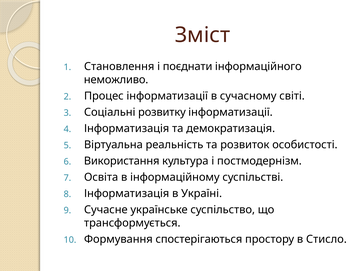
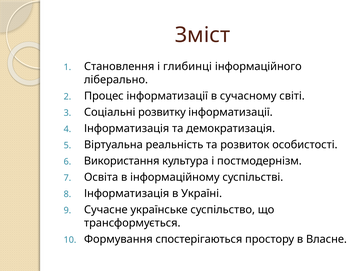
поєднати: поєднати -> глибинці
неможливо: неможливо -> ліберально
Стисло: Стисло -> Власне
